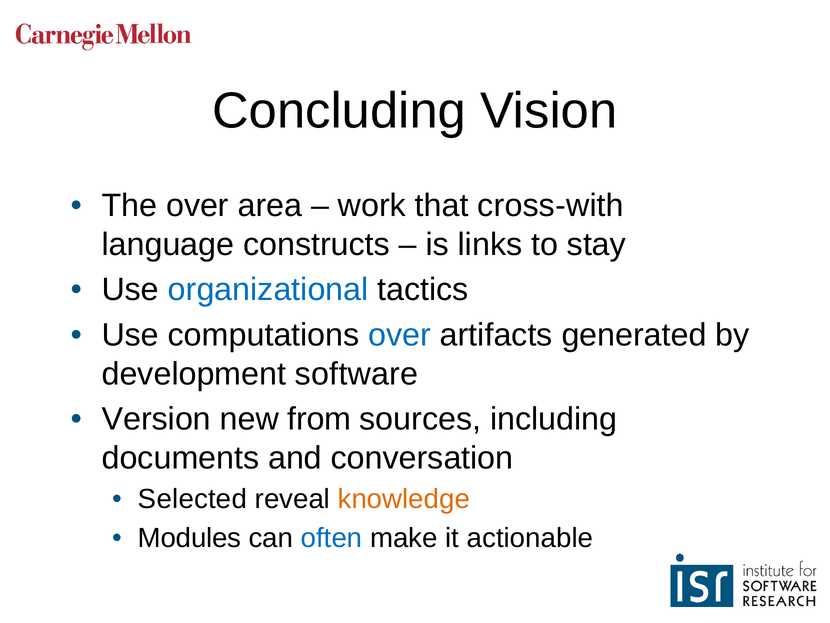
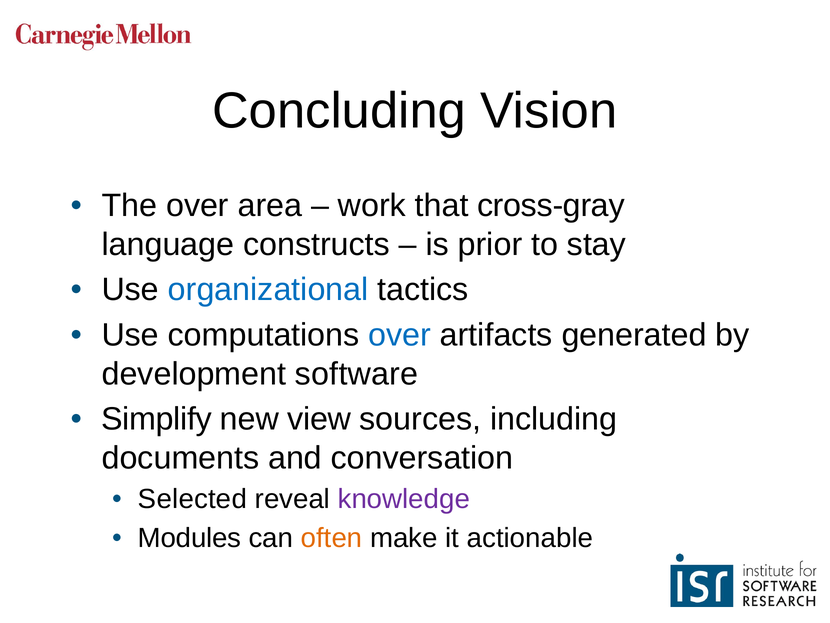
cross-with: cross-with -> cross-gray
links: links -> prior
Version: Version -> Simplify
from: from -> view
knowledge colour: orange -> purple
often colour: blue -> orange
